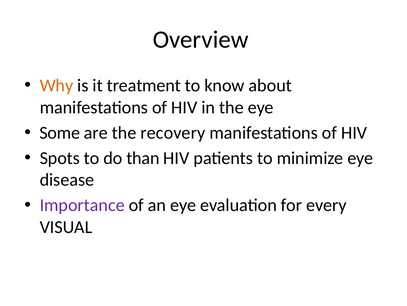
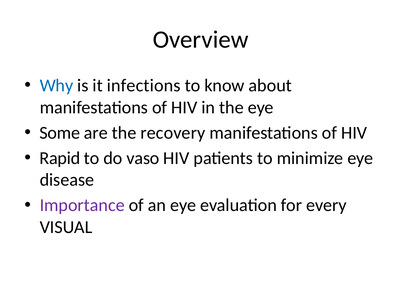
Why colour: orange -> blue
treatment: treatment -> infections
Spots: Spots -> Rapid
than: than -> vaso
